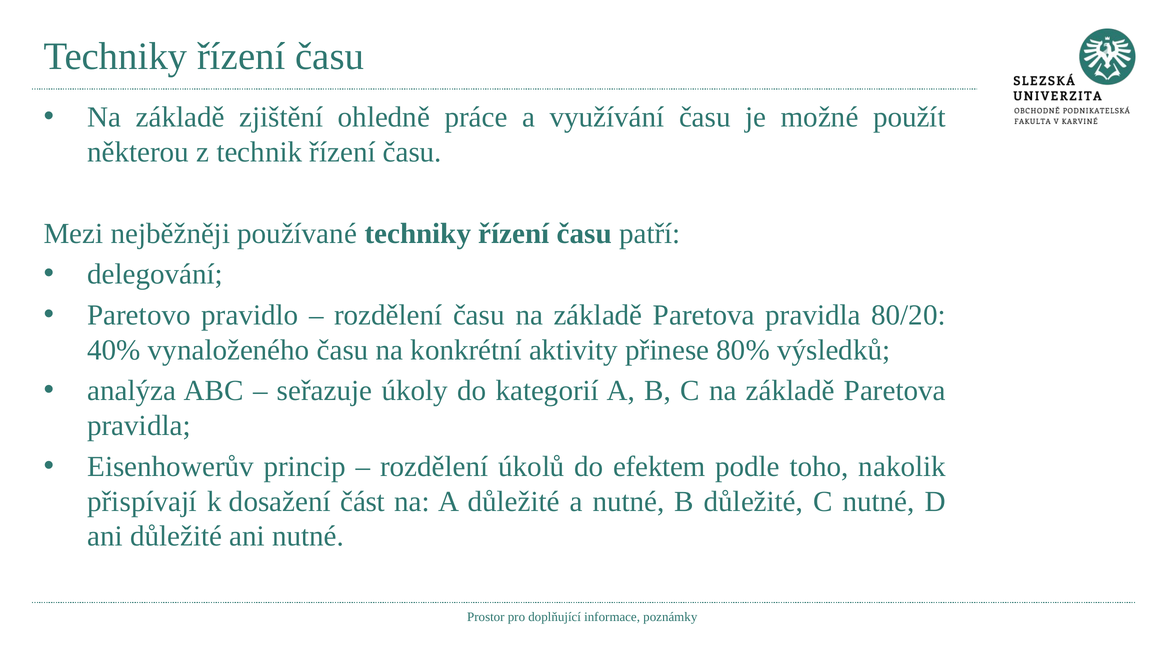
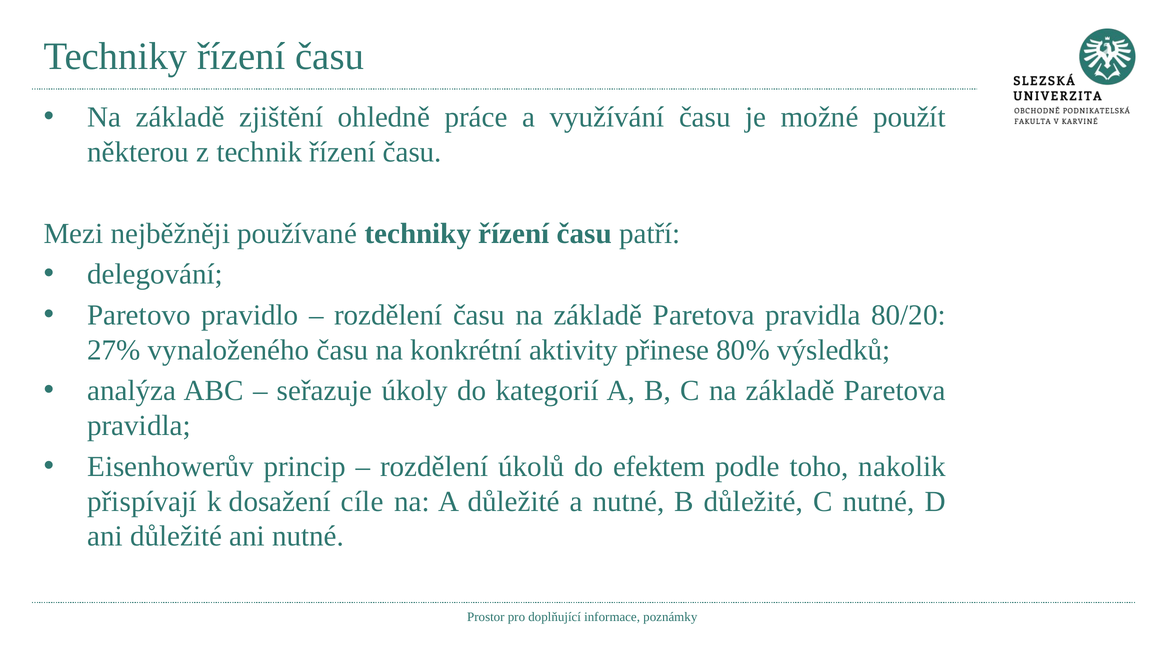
40%: 40% -> 27%
část: část -> cíle
